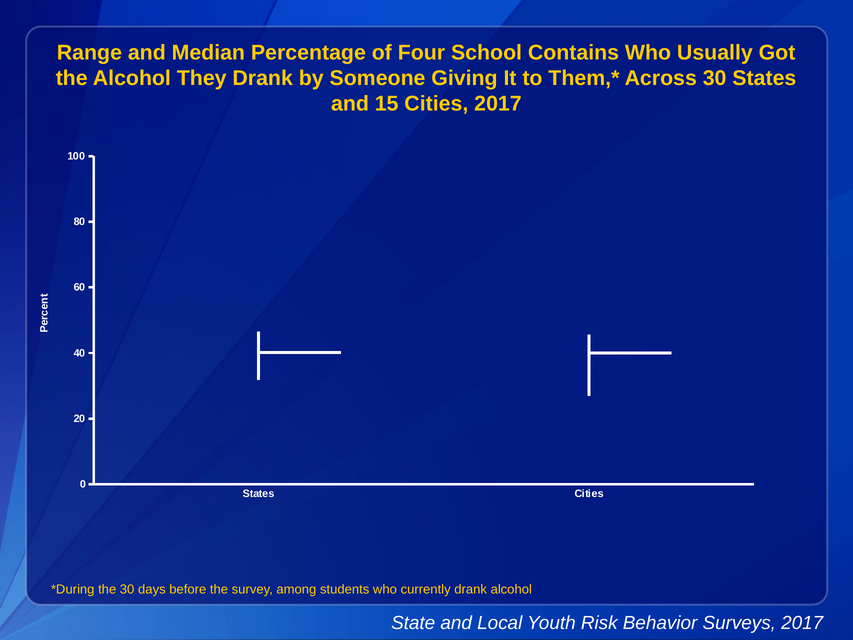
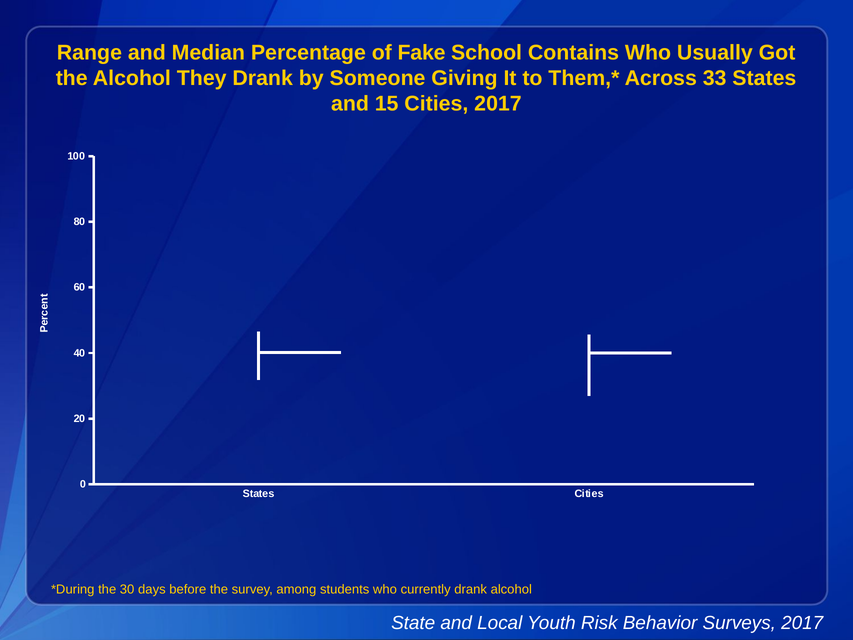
Four: Four -> Fake
Across 30: 30 -> 33
